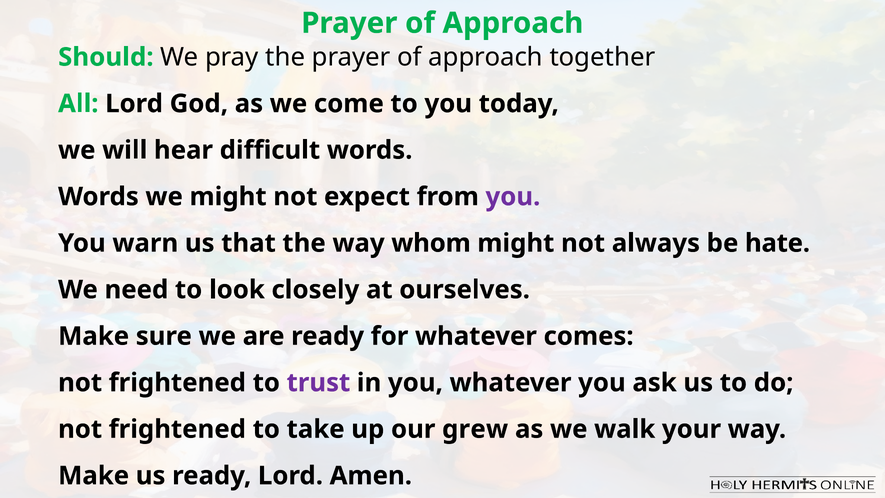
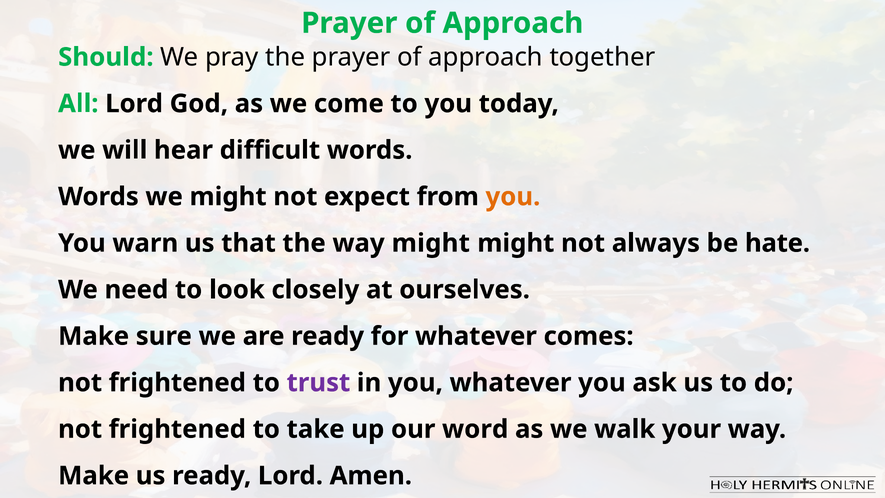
you at (513, 197) colour: purple -> orange
way whom: whom -> might
grew: grew -> word
